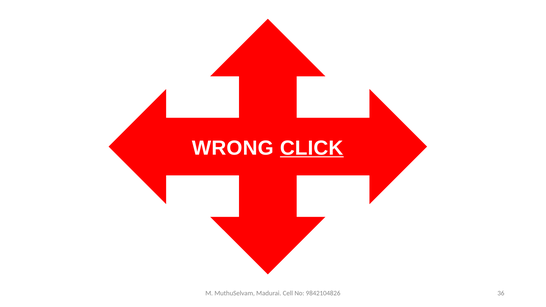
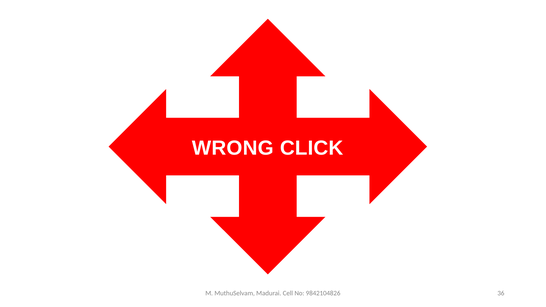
CLICK underline: present -> none
